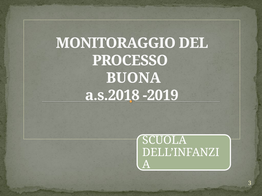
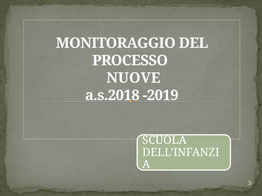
BUONA: BUONA -> NUOVE
